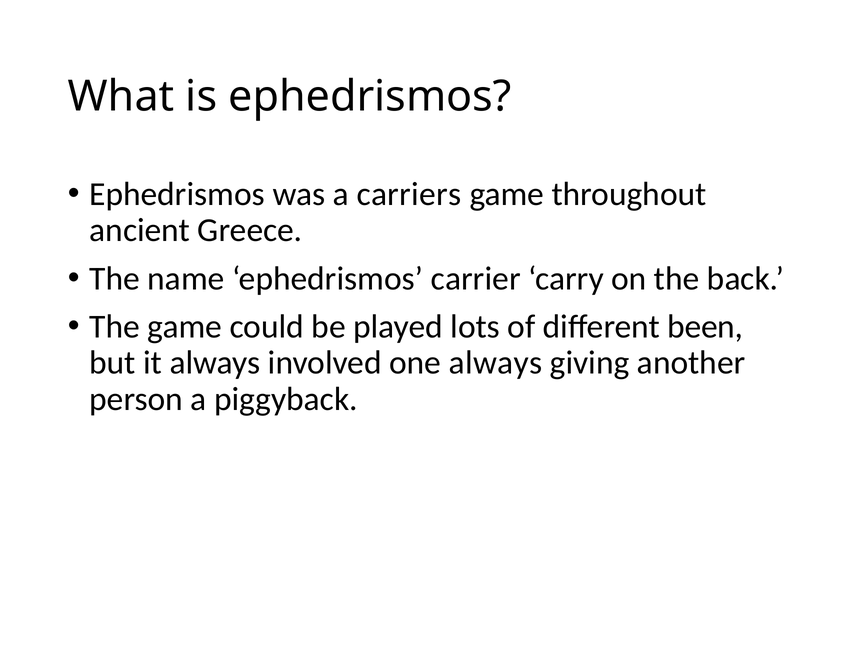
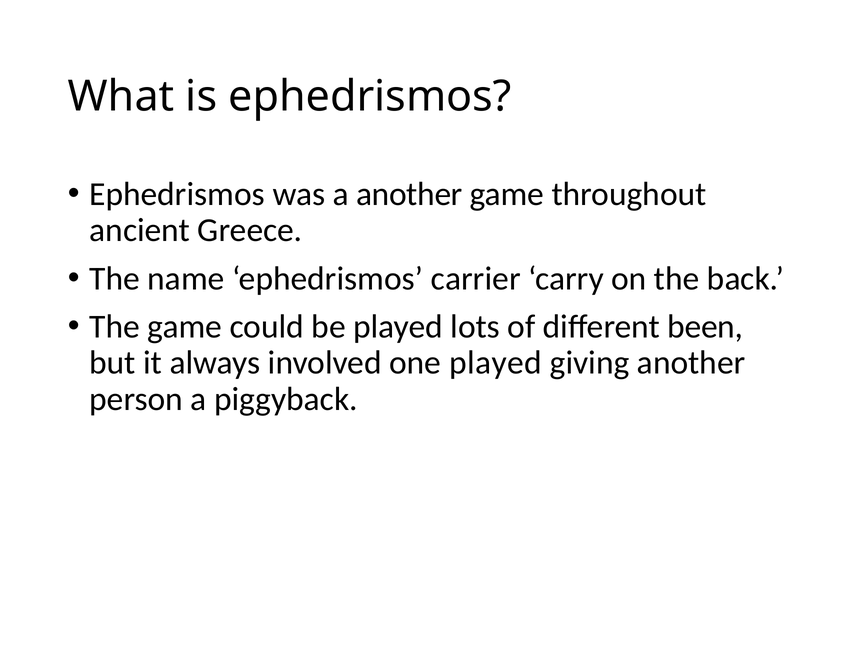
a carriers: carriers -> another
one always: always -> played
